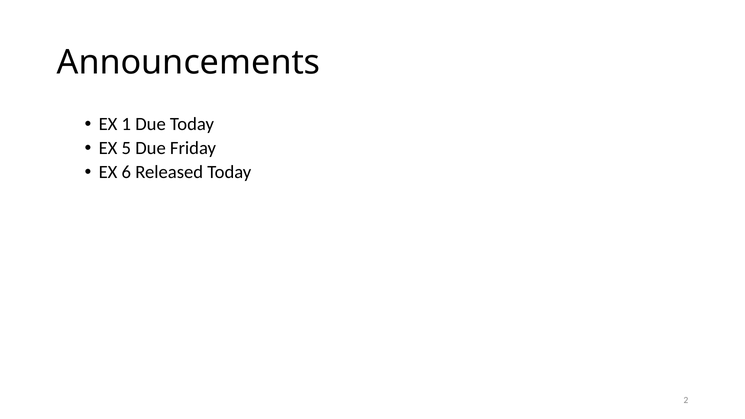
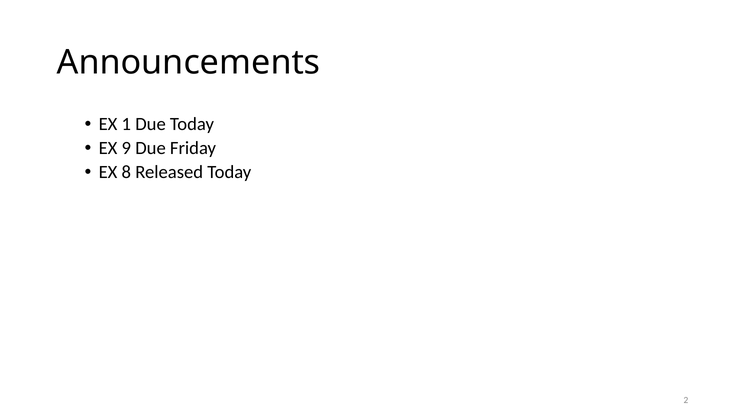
5: 5 -> 9
6: 6 -> 8
